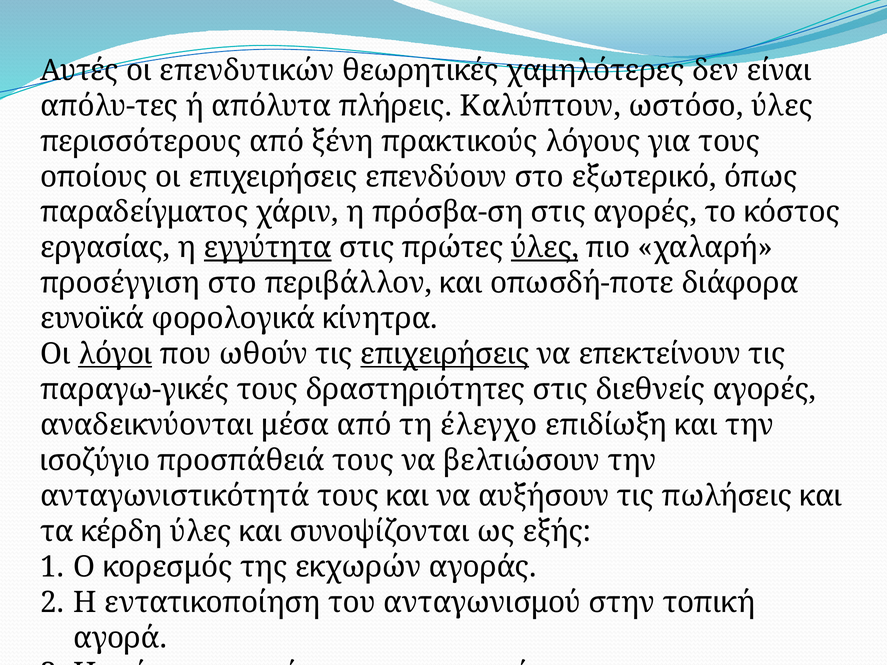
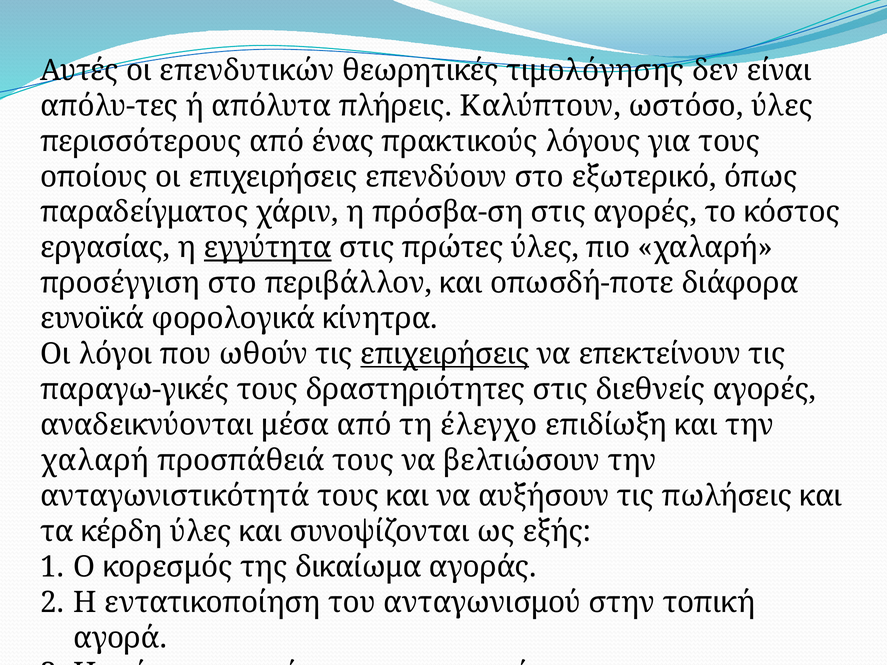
χαμηλότερες: χαμηλότερες -> τιμολόγησης
ξένη: ξένη -> ένας
ύλες at (545, 248) underline: present -> none
λόγοι underline: present -> none
ισοζύγιο at (95, 461): ισοζύγιο -> χαλαρή
εκχωρών: εκχωρών -> δικαίωμα
